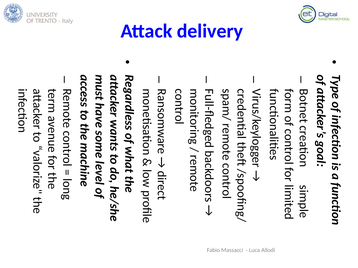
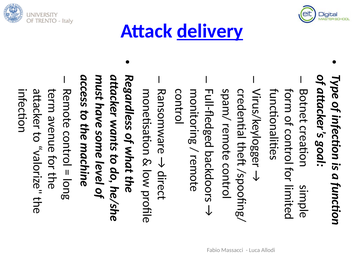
delivery underline: none -> present
